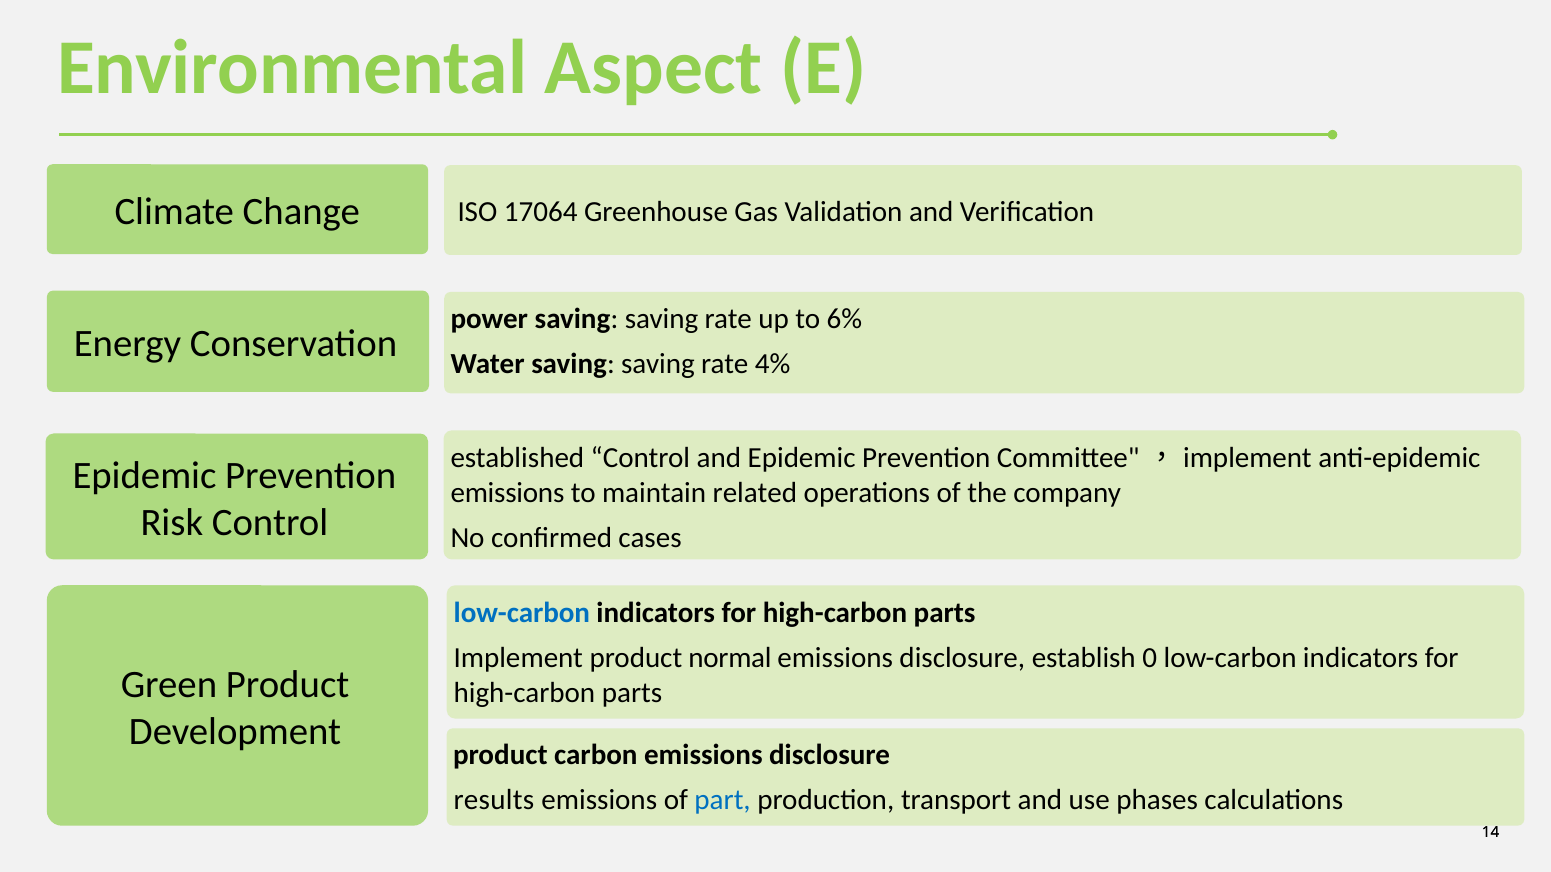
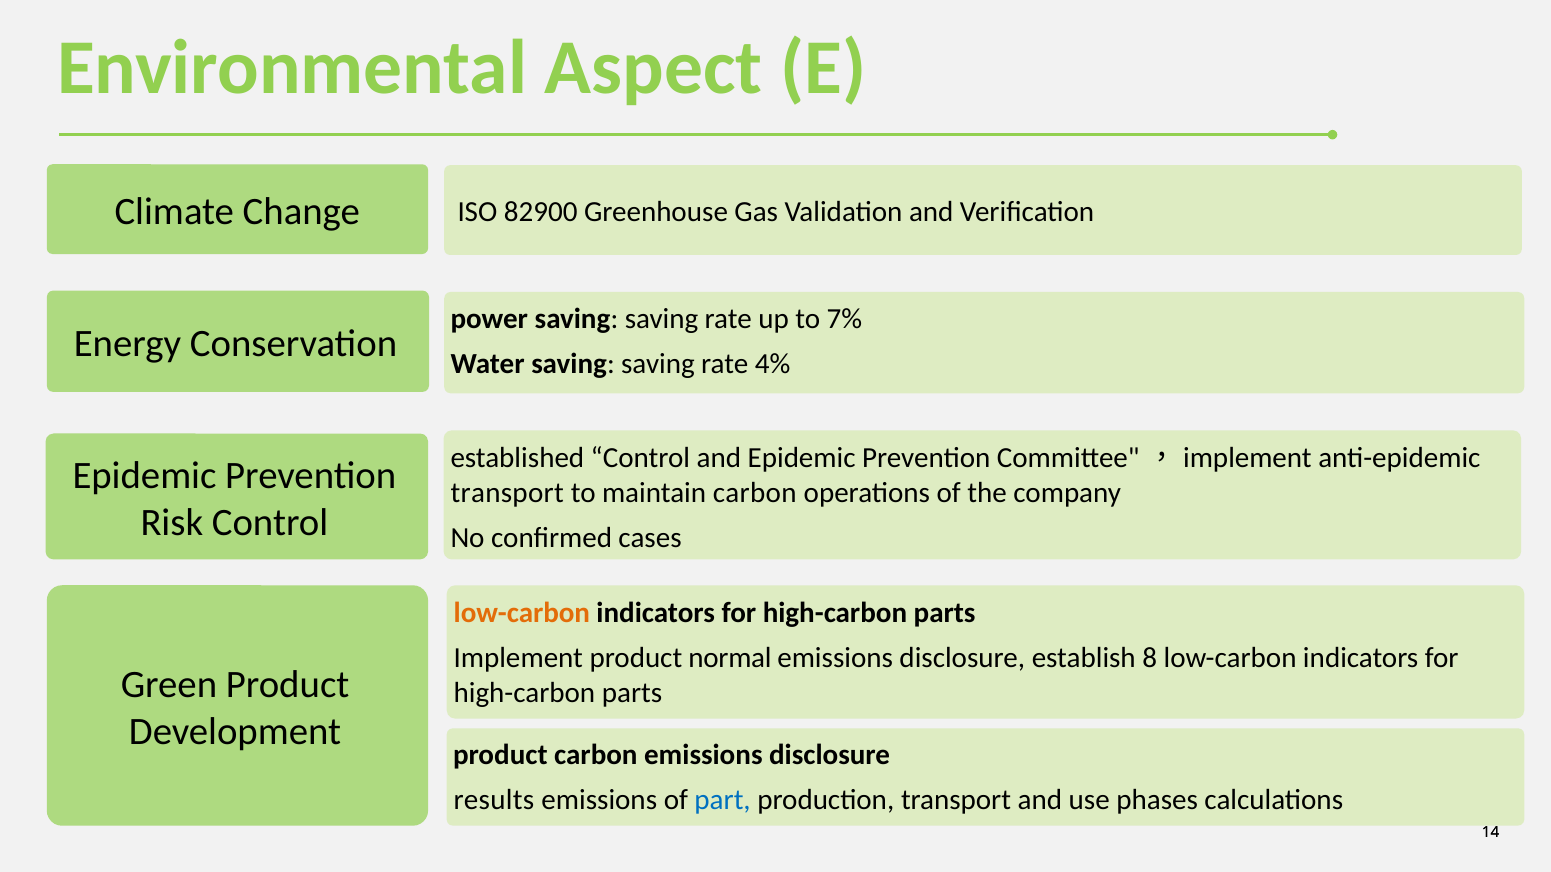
17064: 17064 -> 82900
6%: 6% -> 7%
emissions at (507, 493): emissions -> transport
maintain related: related -> carbon
low-carbon at (522, 613) colour: blue -> orange
0: 0 -> 8
